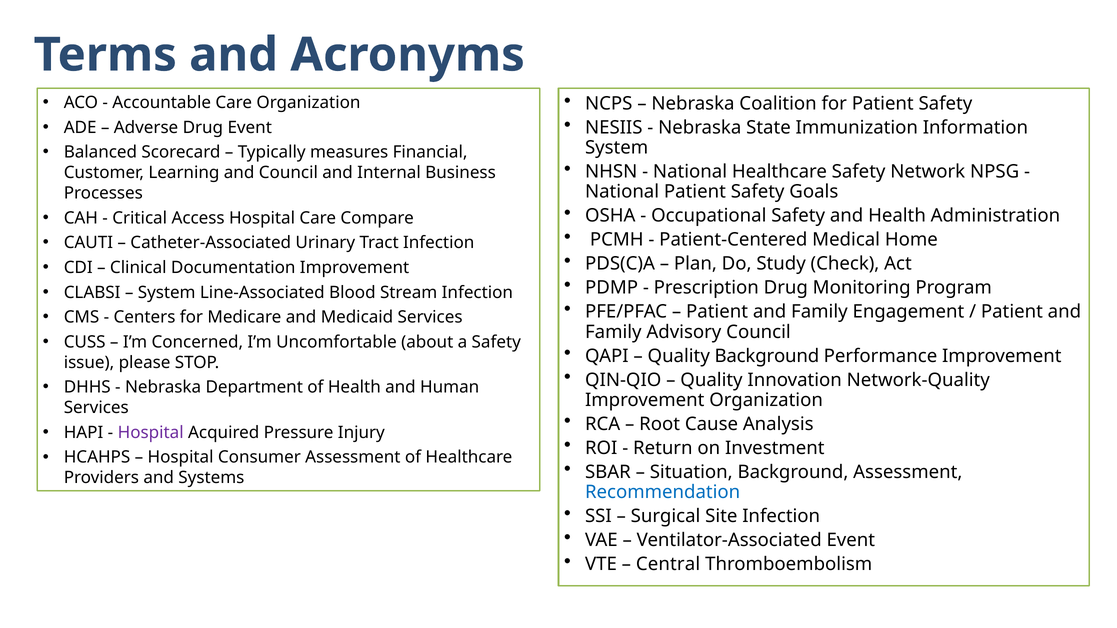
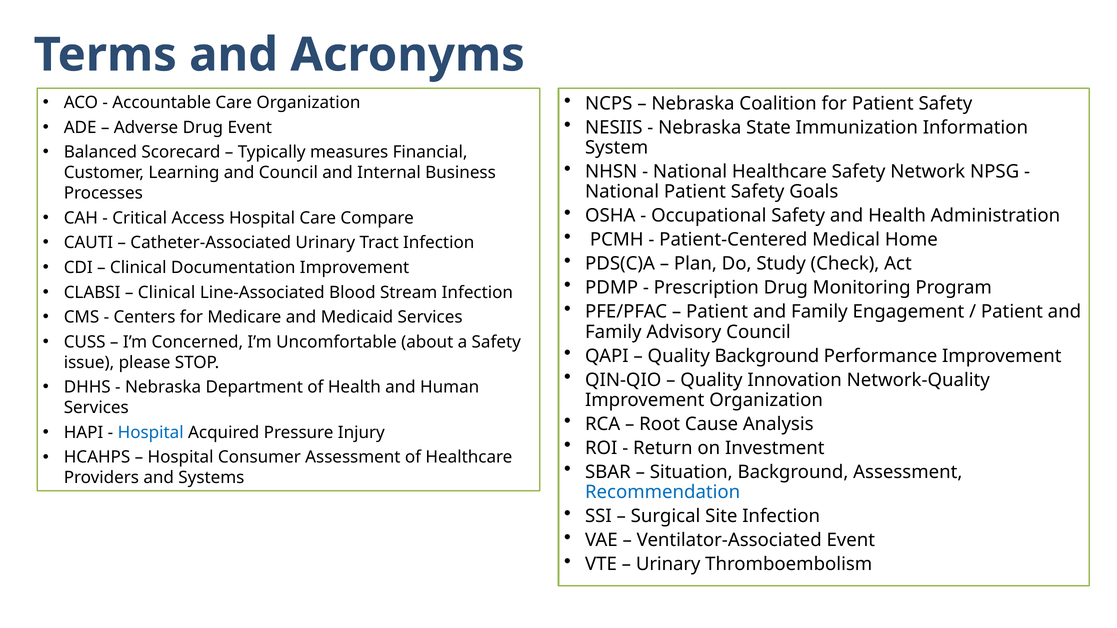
System at (167, 293): System -> Clinical
Hospital at (151, 433) colour: purple -> blue
Central at (668, 564): Central -> Urinary
